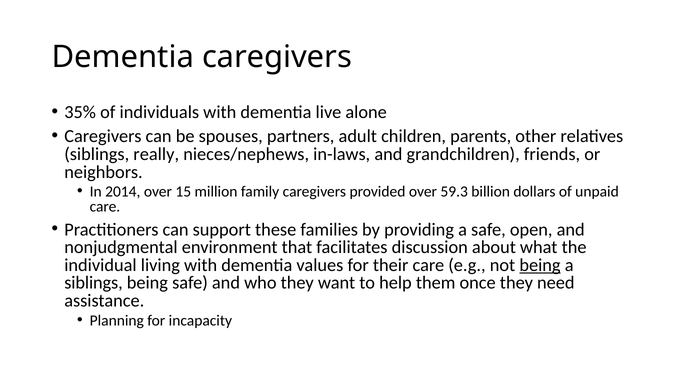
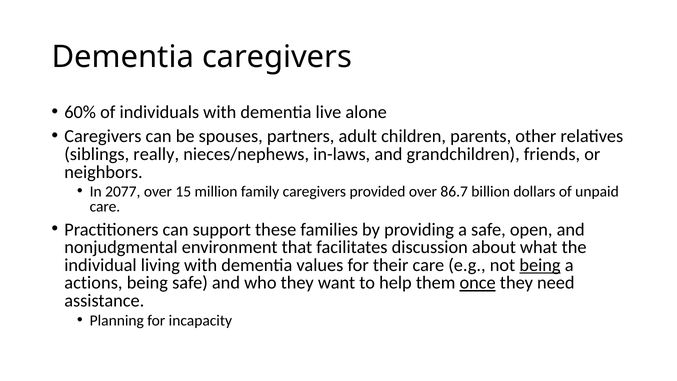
35%: 35% -> 60%
2014: 2014 -> 2077
59.3: 59.3 -> 86.7
siblings at (94, 283): siblings -> actions
once underline: none -> present
